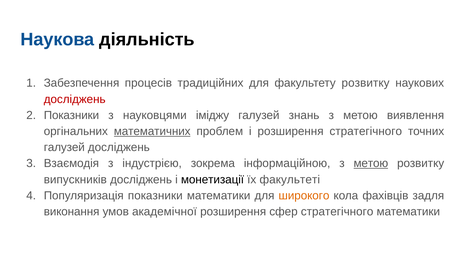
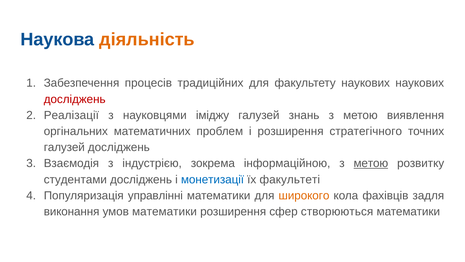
діяльність colour: black -> orange
факультету розвитку: розвитку -> наукових
Показники at (71, 115): Показники -> Реалізації
математичних underline: present -> none
випускників: випускників -> студентами
монетизації colour: black -> blue
Популяризація показники: показники -> управлінні
умов академічної: академічної -> математики
сфер стратегічного: стратегічного -> створюються
